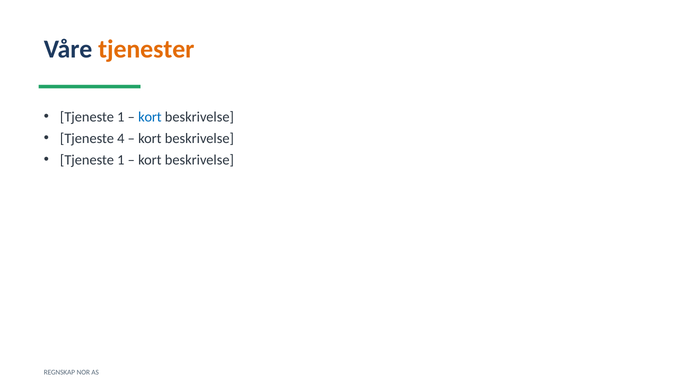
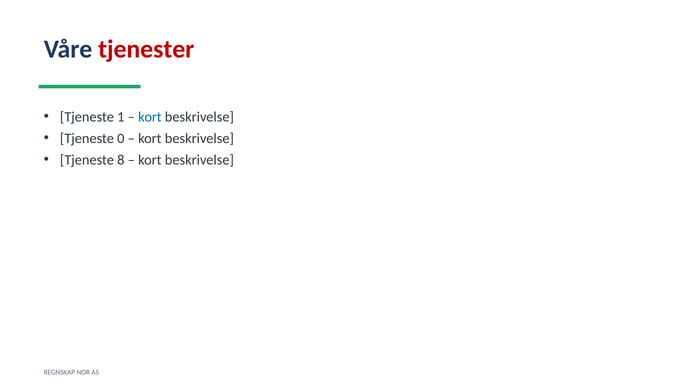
tjenester colour: orange -> red
4: 4 -> 0
1 at (121, 160): 1 -> 8
